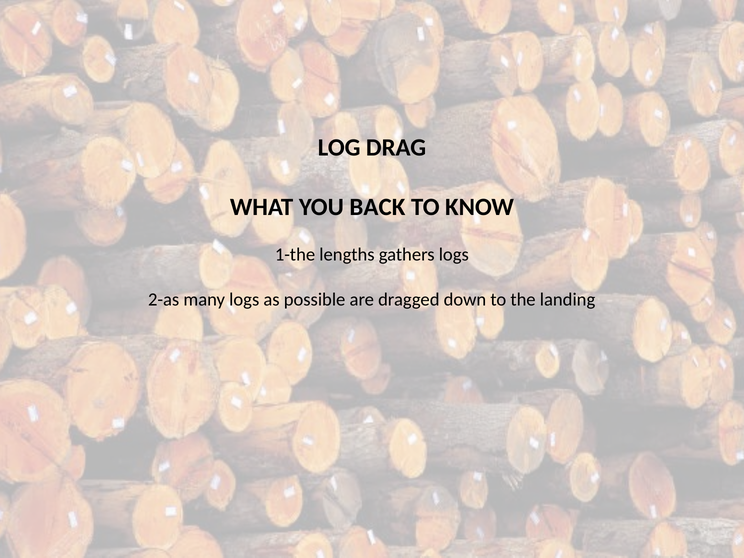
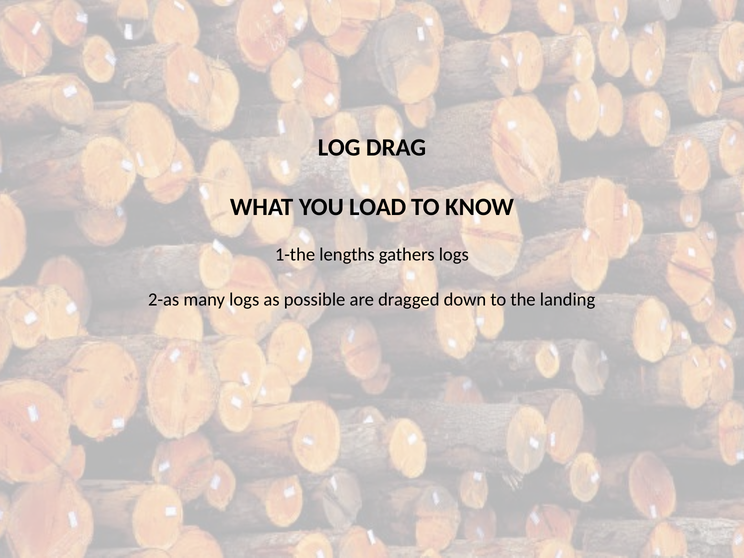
BACK: BACK -> LOAD
